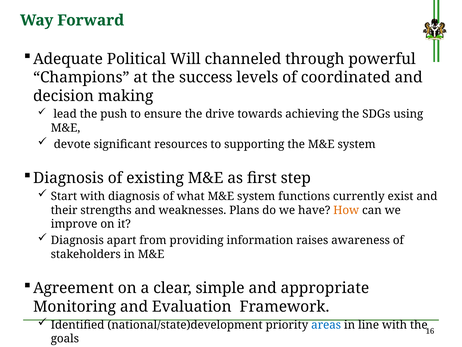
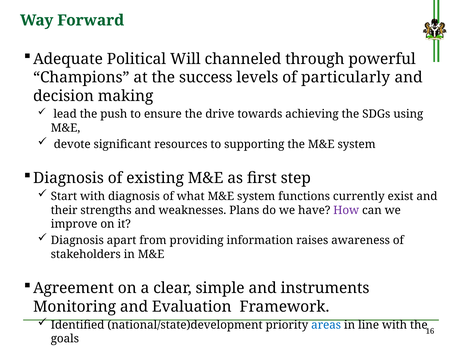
coordinated: coordinated -> particularly
How colour: orange -> purple
appropriate: appropriate -> instruments
